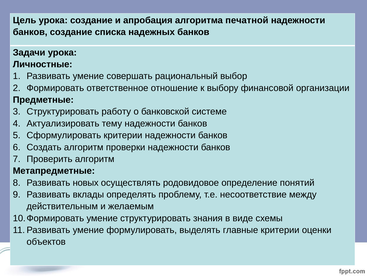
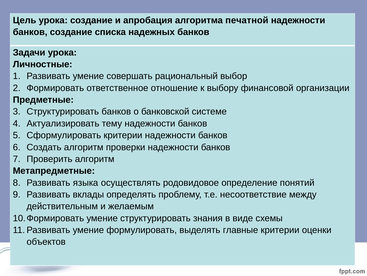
Структурировать работу: работу -> банков
новых: новых -> языка
